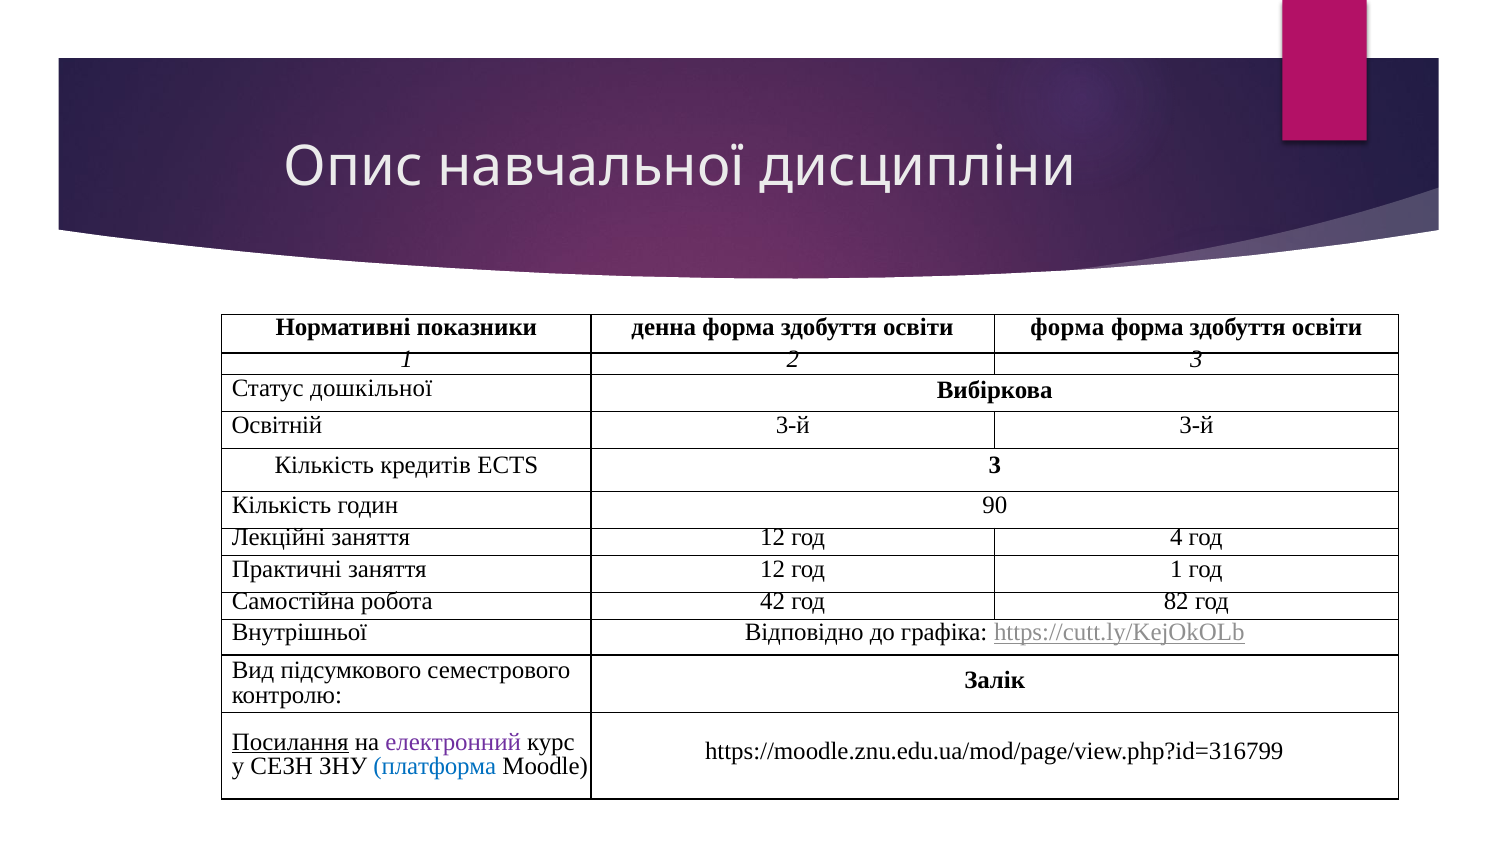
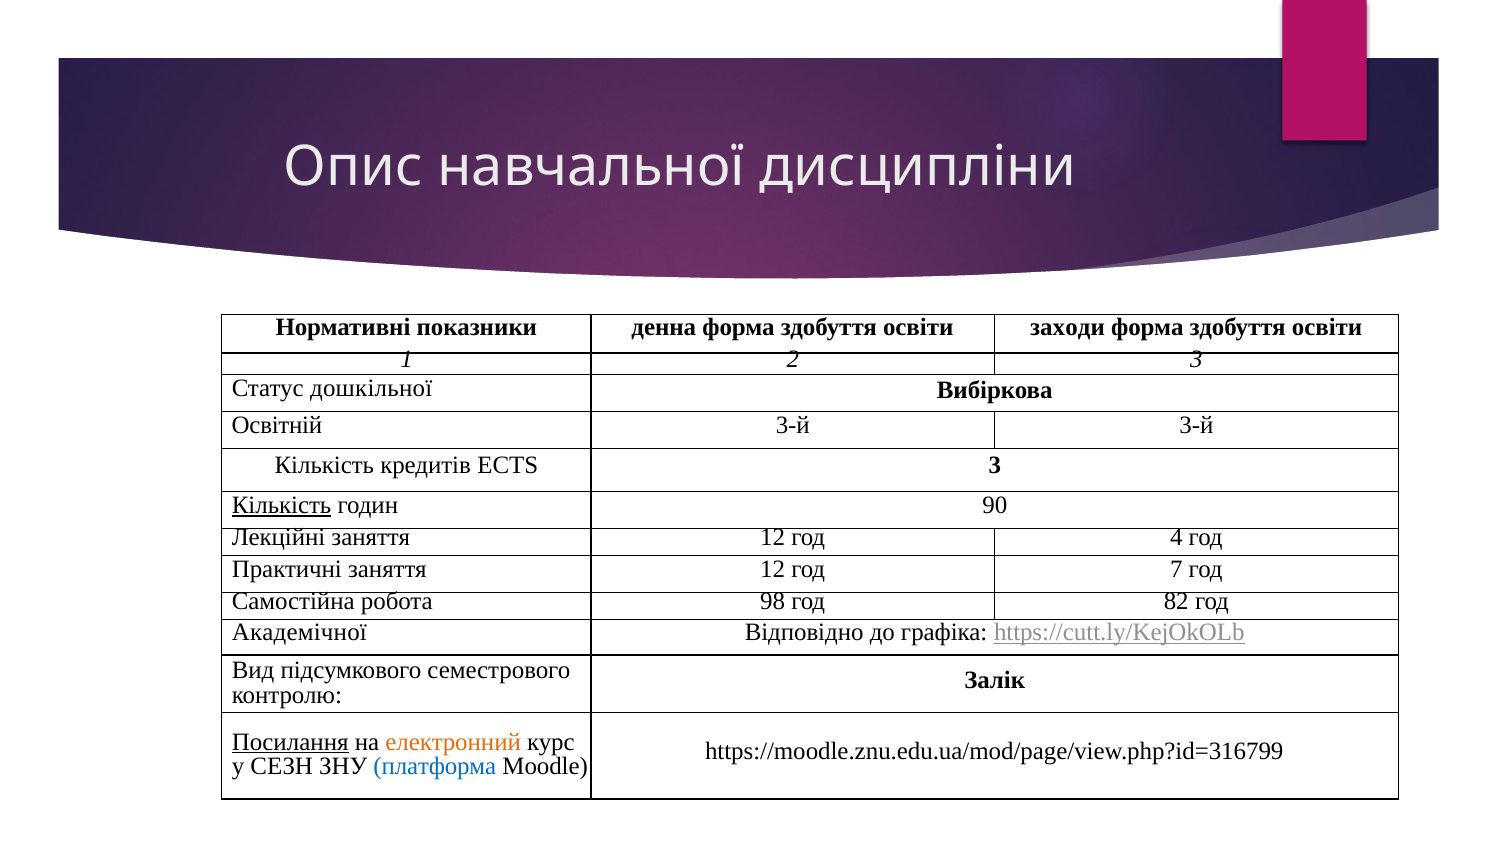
освіти форма: форма -> заходи
Кількість at (282, 505) underline: none -> present
год 1: 1 -> 7
42: 42 -> 98
Внутрішньої: Внутрішньої -> Академічної
електронний colour: purple -> orange
